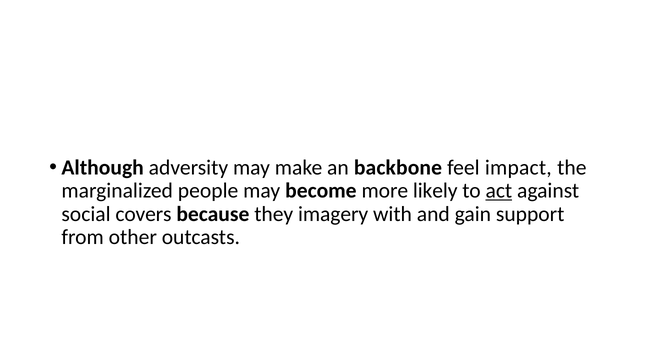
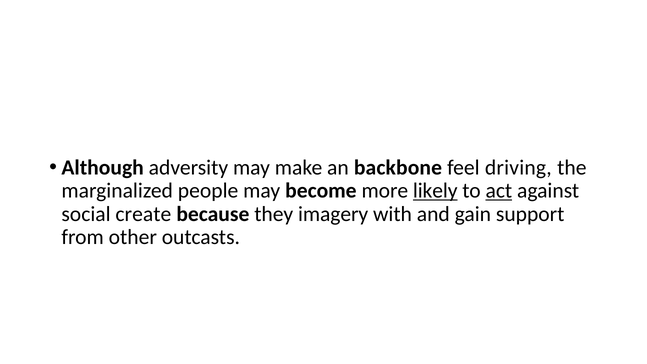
impact: impact -> driving
likely underline: none -> present
covers: covers -> create
